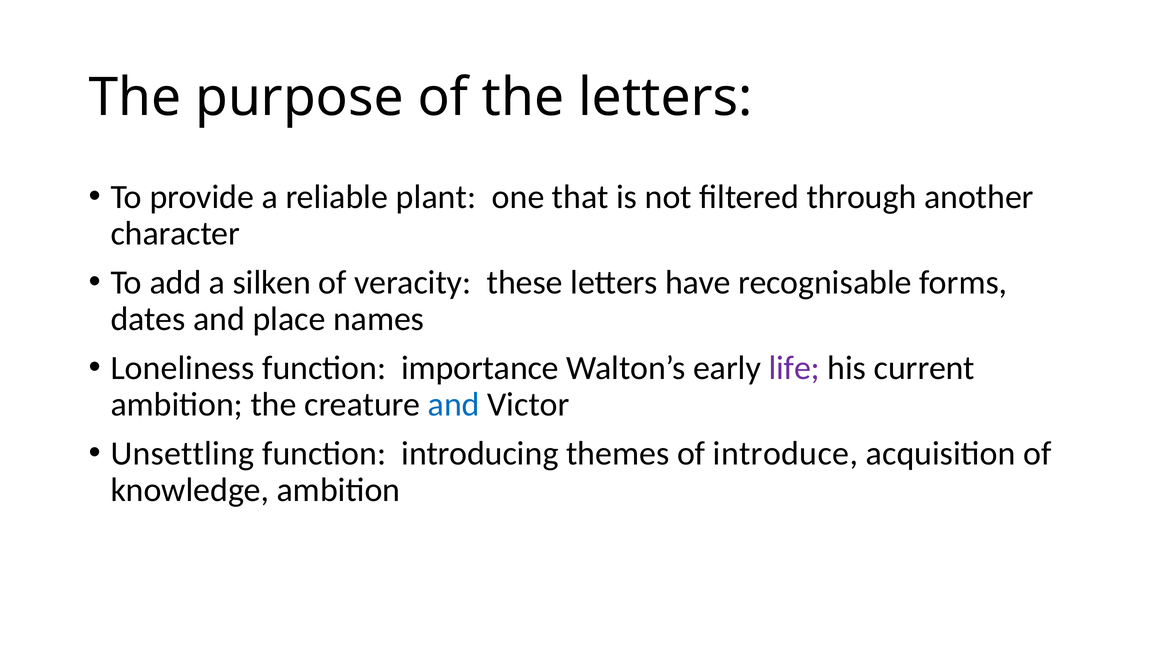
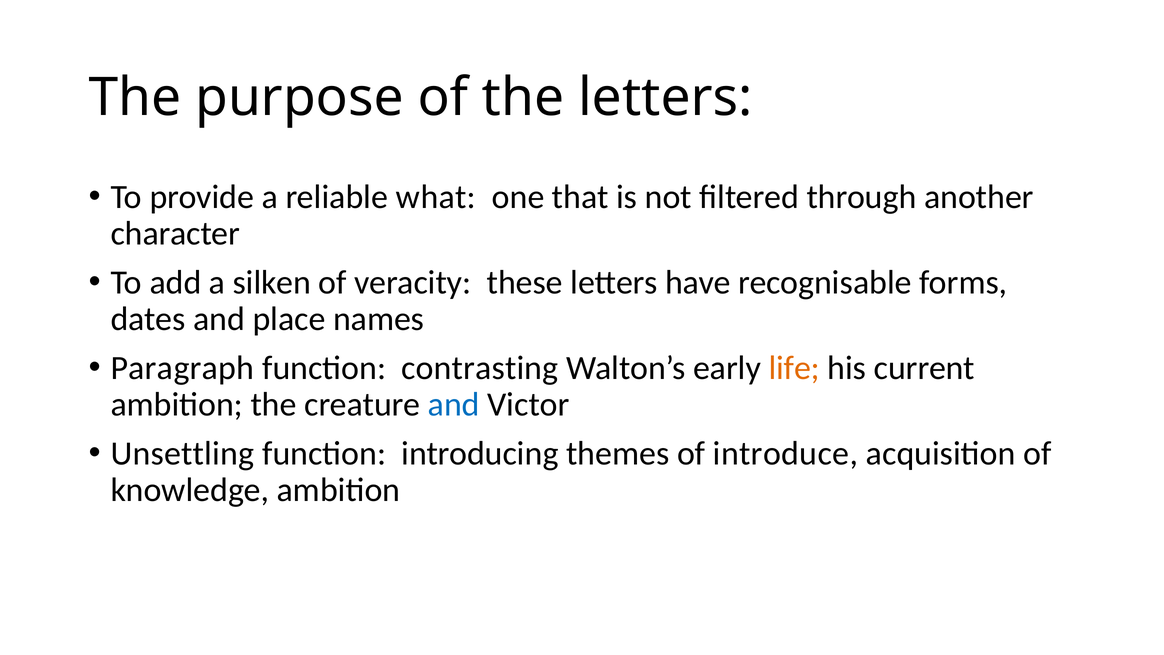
plant: plant -> what
Loneliness: Loneliness -> Paragraph
importance: importance -> contrasting
life colour: purple -> orange
